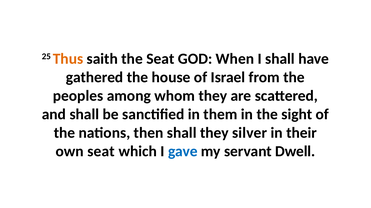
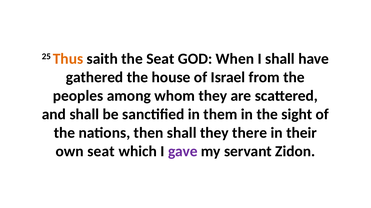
silver: silver -> there
gave colour: blue -> purple
Dwell: Dwell -> Zidon
